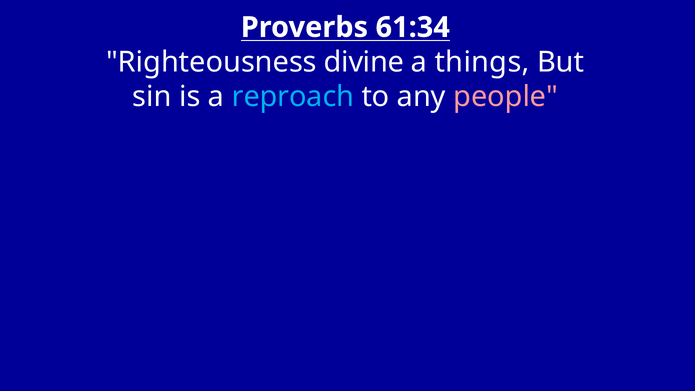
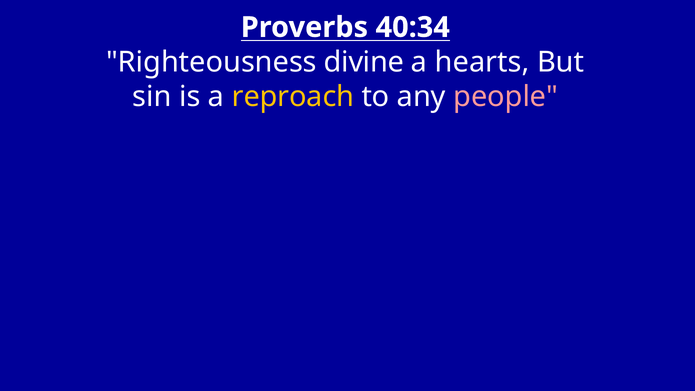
61:34: 61:34 -> 40:34
things: things -> hearts
reproach colour: light blue -> yellow
